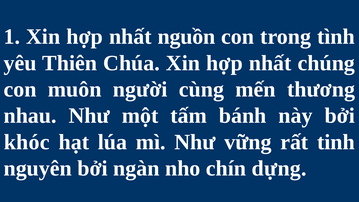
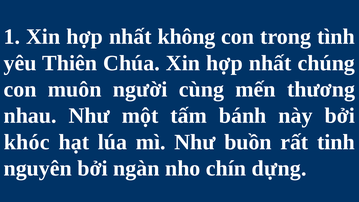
nguồn: nguồn -> không
vững: vững -> buồn
